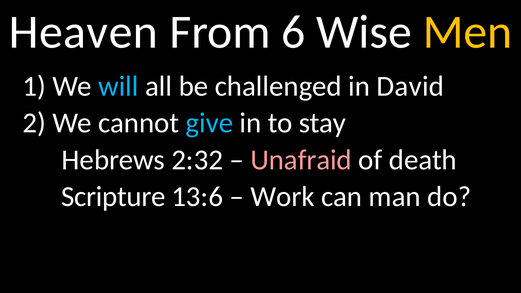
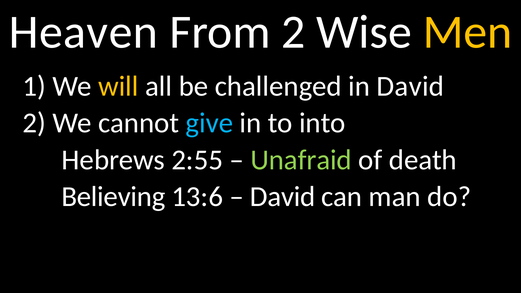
From 6: 6 -> 2
will colour: light blue -> yellow
stay: stay -> into
2:32: 2:32 -> 2:55
Unafraid colour: pink -> light green
Scripture: Scripture -> Believing
Work at (282, 197): Work -> David
